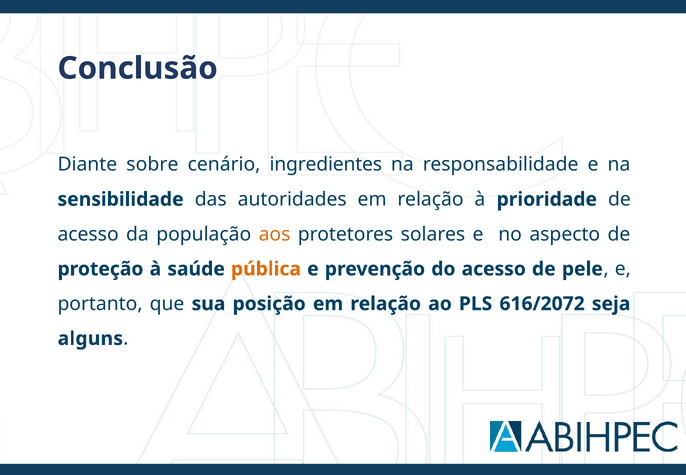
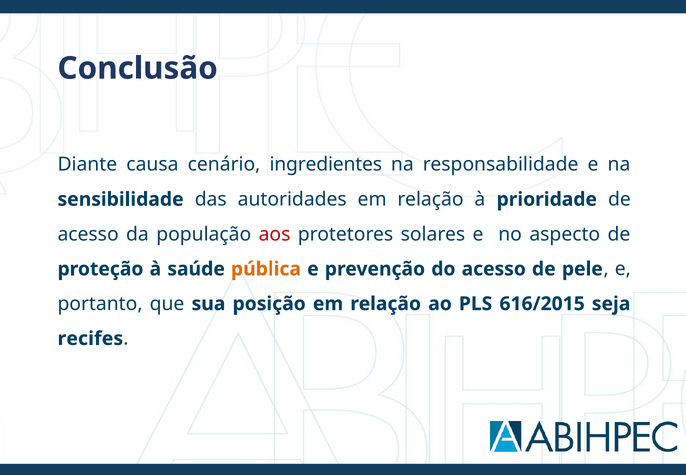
sobre: sobre -> causa
aos colour: orange -> red
616/2072: 616/2072 -> 616/2015
alguns: alguns -> recifes
